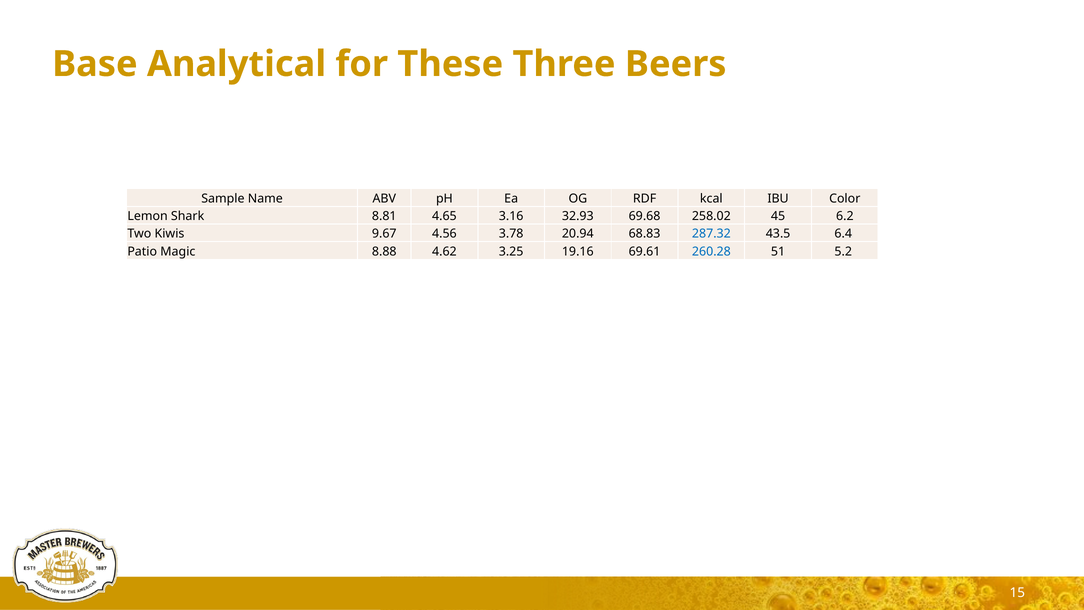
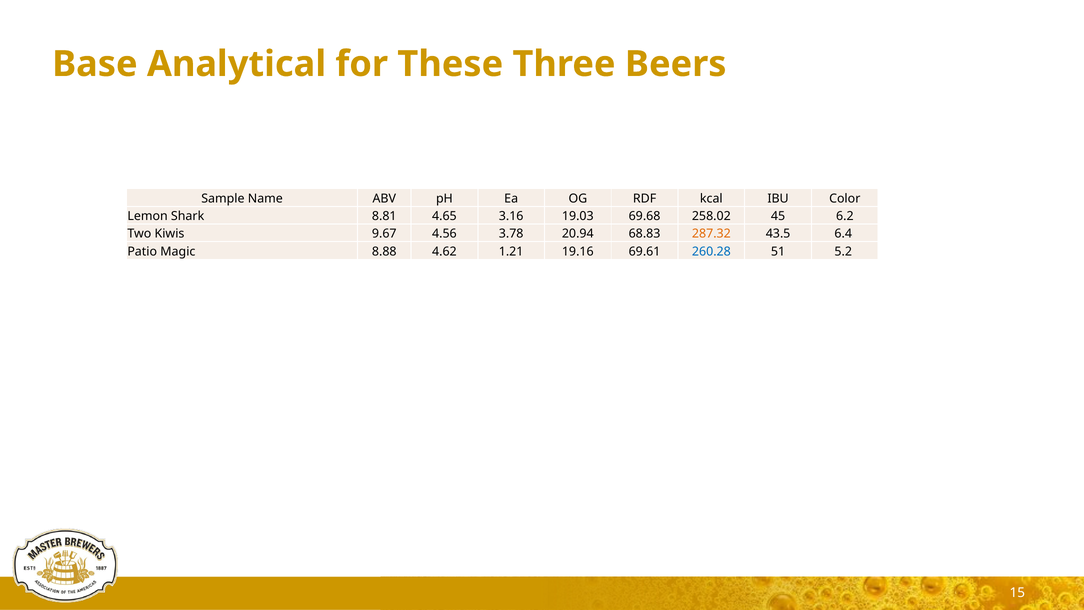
32.93: 32.93 -> 19.03
287.32 colour: blue -> orange
3.25: 3.25 -> 1.21
